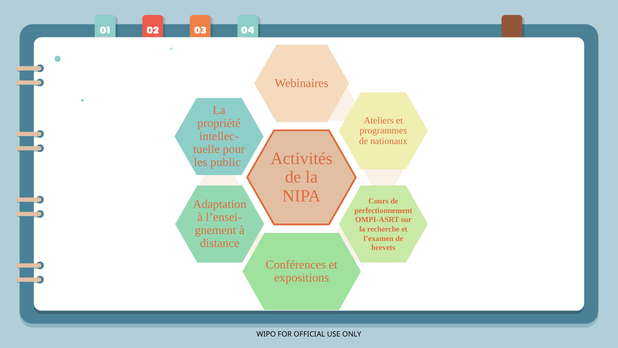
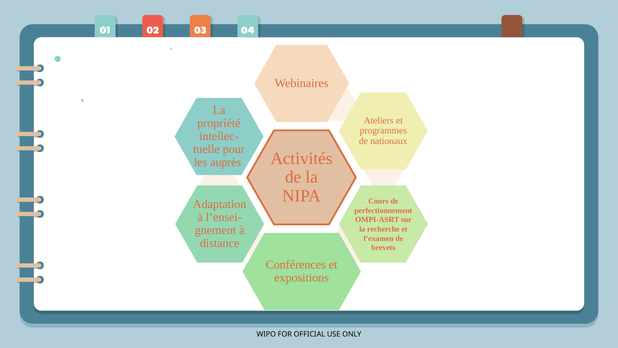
public: public -> auprès
